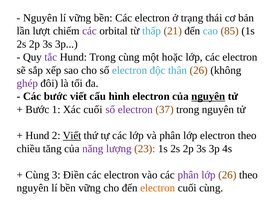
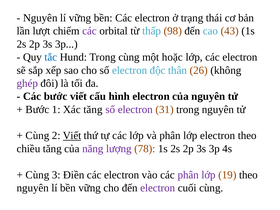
21: 21 -> 98
85: 85 -> 43
tắc colour: purple -> blue
nguyên at (208, 96) underline: present -> none
Xác cuối: cuối -> tăng
37: 37 -> 31
Hund at (37, 136): Hund -> Cùng
23: 23 -> 78
lớp 26: 26 -> 19
electron at (158, 188) colour: orange -> purple
